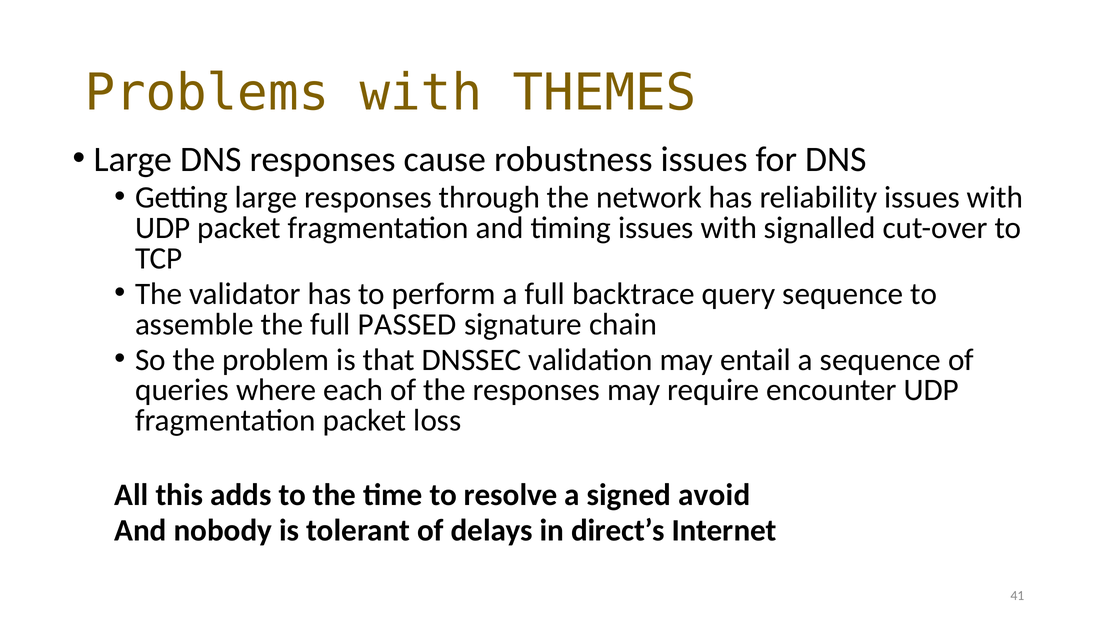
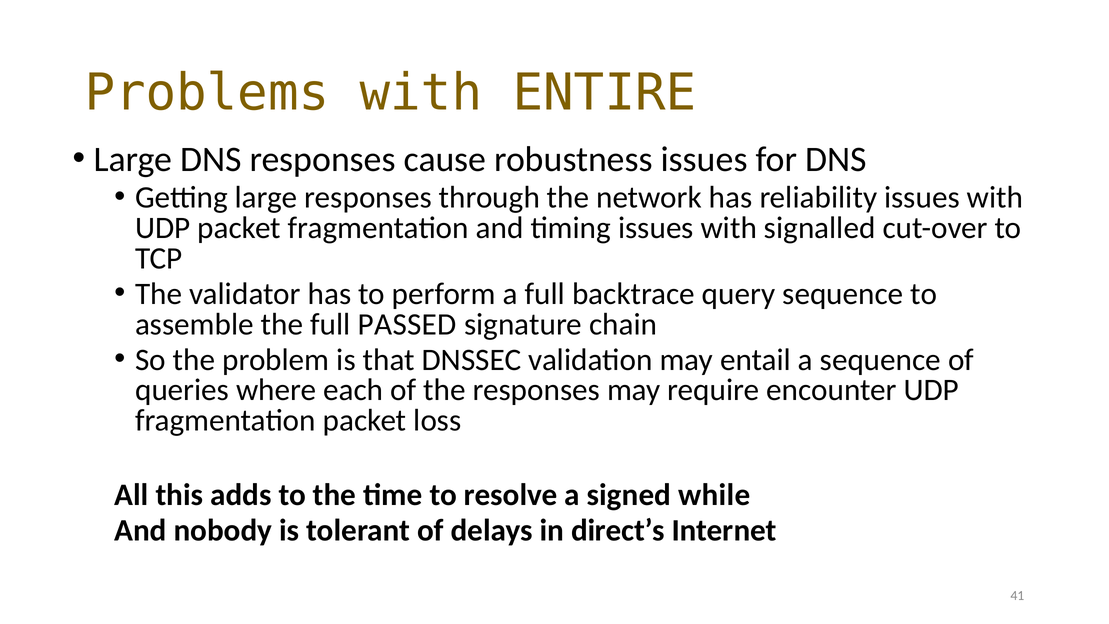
THEMES: THEMES -> ENTIRE
avoid: avoid -> while
